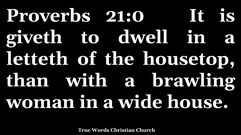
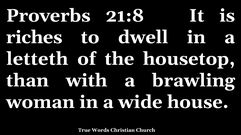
21:0: 21:0 -> 21:8
giveth: giveth -> riches
